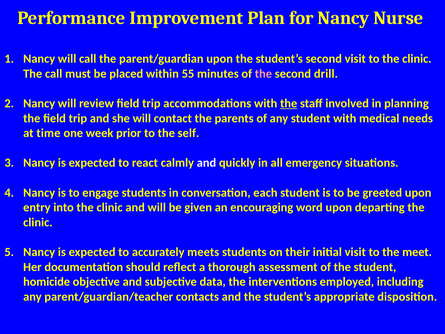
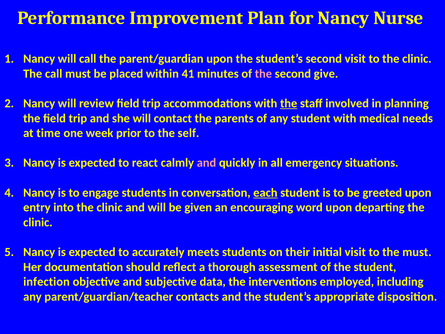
55: 55 -> 41
drill: drill -> give
and at (206, 163) colour: white -> pink
each underline: none -> present
the meet: meet -> must
homicide: homicide -> infection
